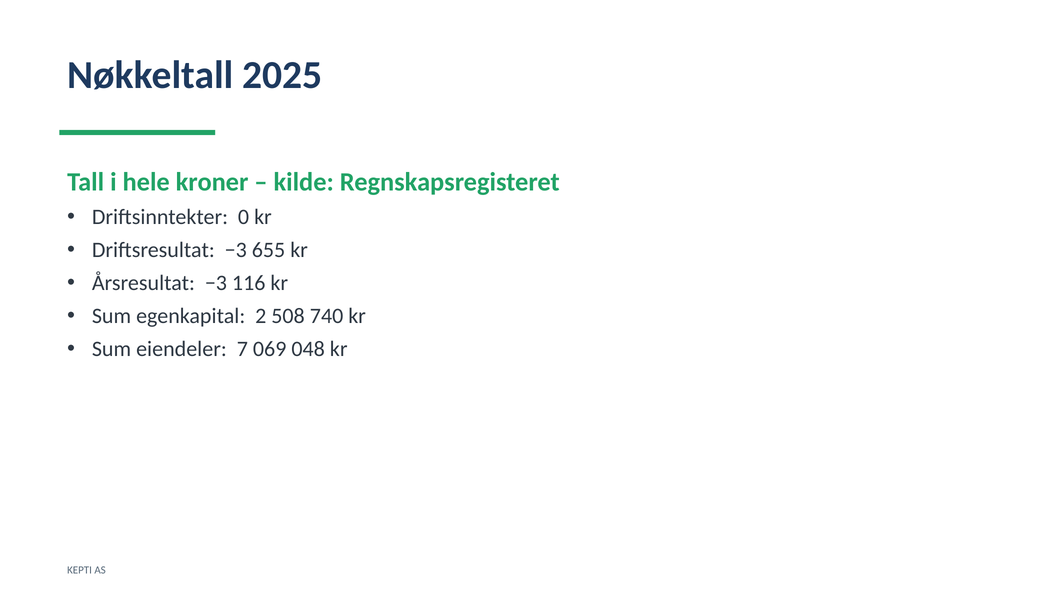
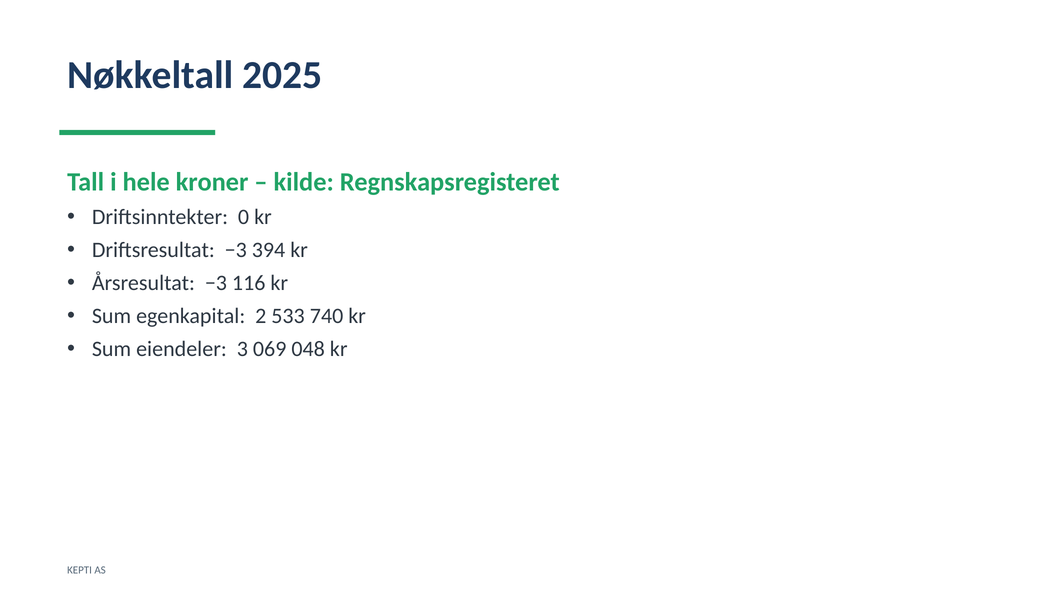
655: 655 -> 394
508: 508 -> 533
7: 7 -> 3
